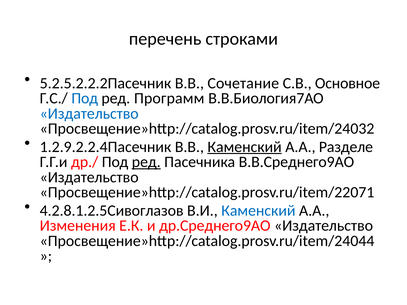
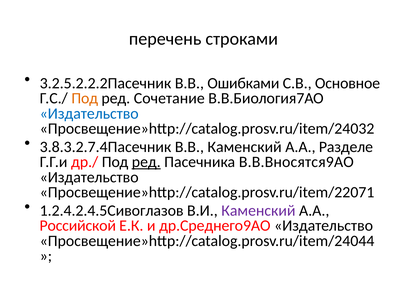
5.2.5.2.2.2Пасечник: 5.2.5.2.2.2Пасечник -> 3.2.5.2.2.2Пасечник
Сочетание: Сочетание -> Ошибками
Под at (85, 98) colour: blue -> orange
Программ: Программ -> Сочетание
1.2.9.2.2.4Пасечник: 1.2.9.2.2.4Пасечник -> 3.8.3.2.7.4Пасечник
Каменский at (245, 147) underline: present -> none
В.В.Среднего9АО: В.В.Среднего9АО -> В.В.Вносятся9АО
4.2.8.1.2.5Сивоглазов: 4.2.8.1.2.5Сивоглазов -> 1.2.4.2.4.5Сивоглазов
Каменский at (258, 211) colour: blue -> purple
Изменения: Изменения -> Российской
